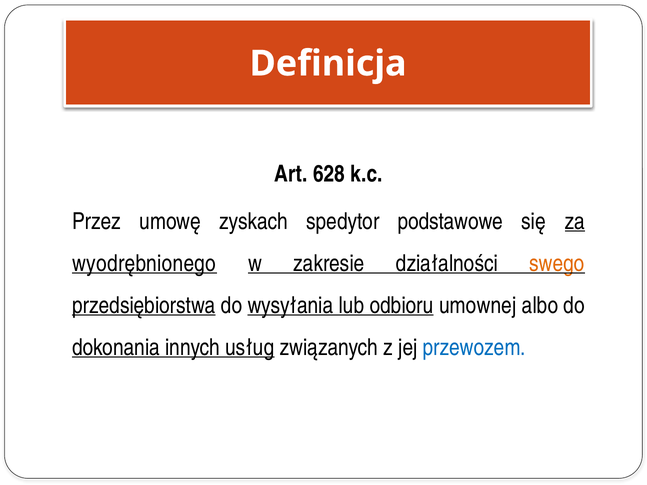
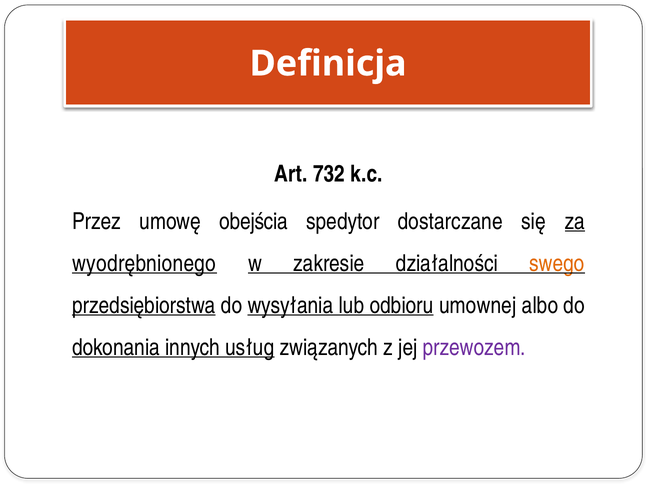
628: 628 -> 732
zyskach: zyskach -> obejścia
podstawowe: podstawowe -> dostarczane
przewozem colour: blue -> purple
